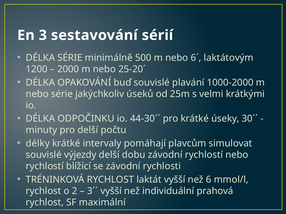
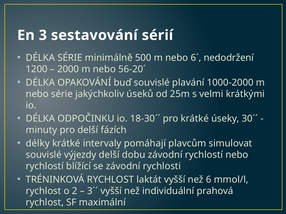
laktátovým: laktátovým -> nedodržení
25-20´: 25-20´ -> 56-20´
44-30´´: 44-30´´ -> 18-30´´
počtu: počtu -> fázích
